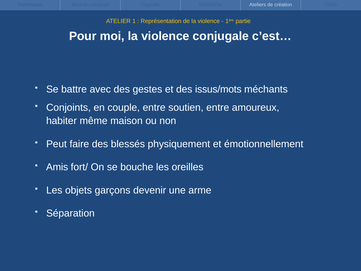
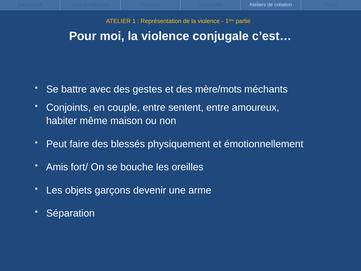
issus/mots: issus/mots -> mère/mots
soutien: soutien -> sentent
